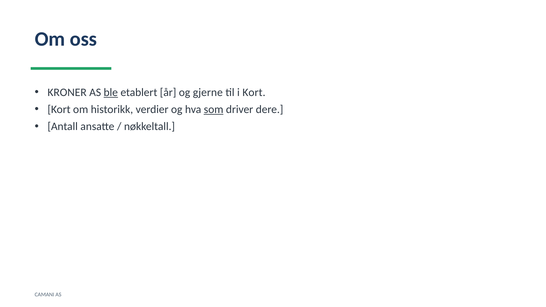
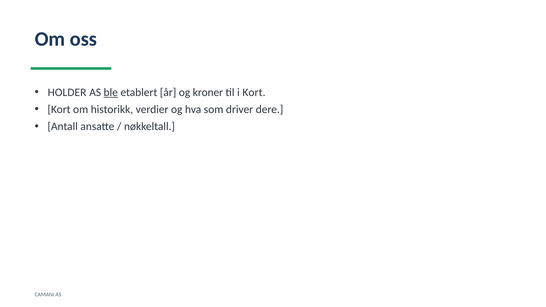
KRONER: KRONER -> HOLDER
gjerne: gjerne -> kroner
som underline: present -> none
